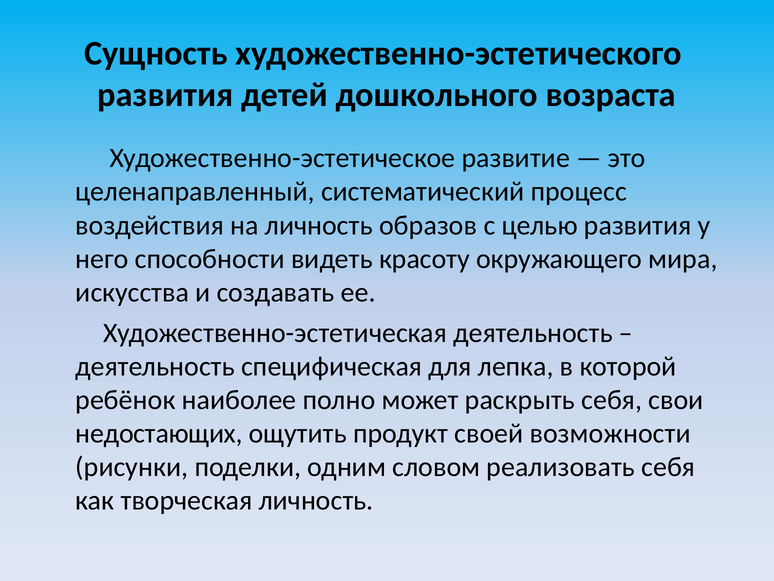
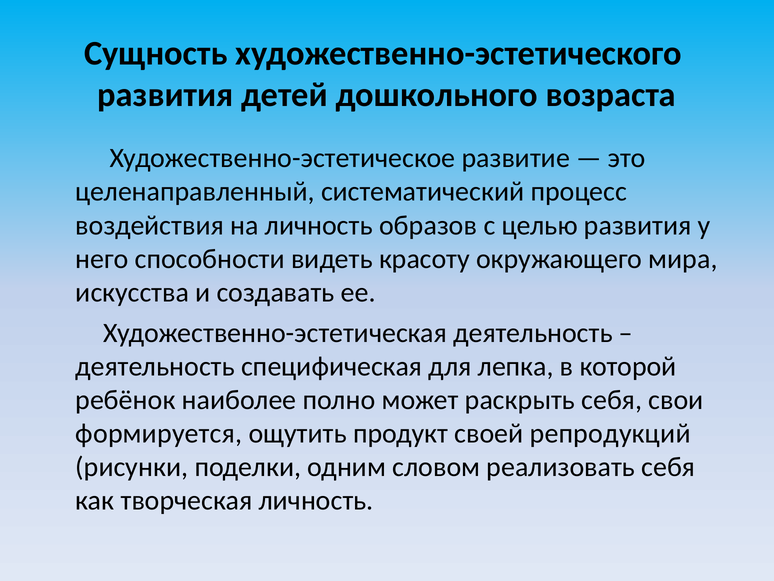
недостающих: недостающих -> формируется
возможности: возможности -> репродукций
